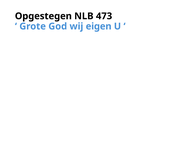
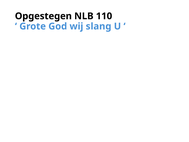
473: 473 -> 110
eigen: eigen -> slang
